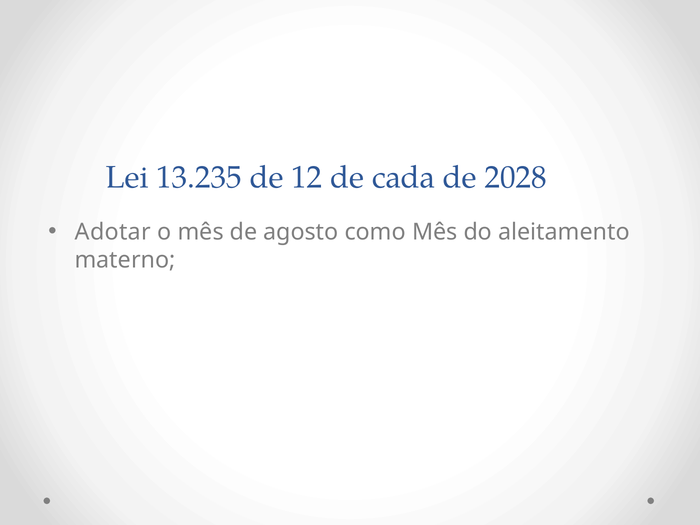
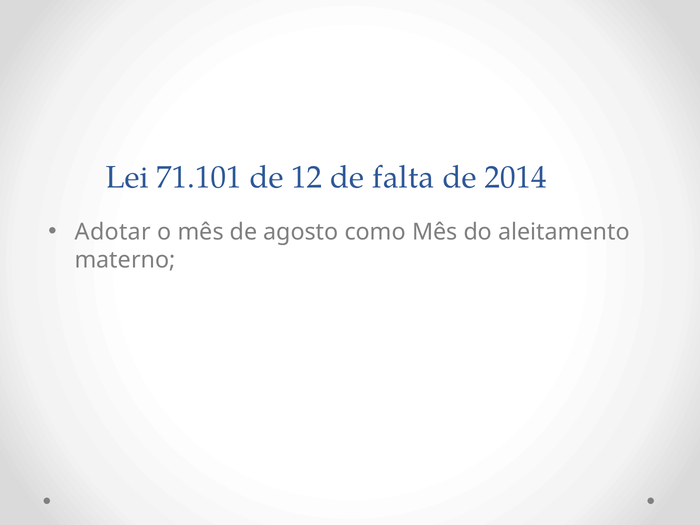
13.235: 13.235 -> 71.101
cada: cada -> falta
2028: 2028 -> 2014
